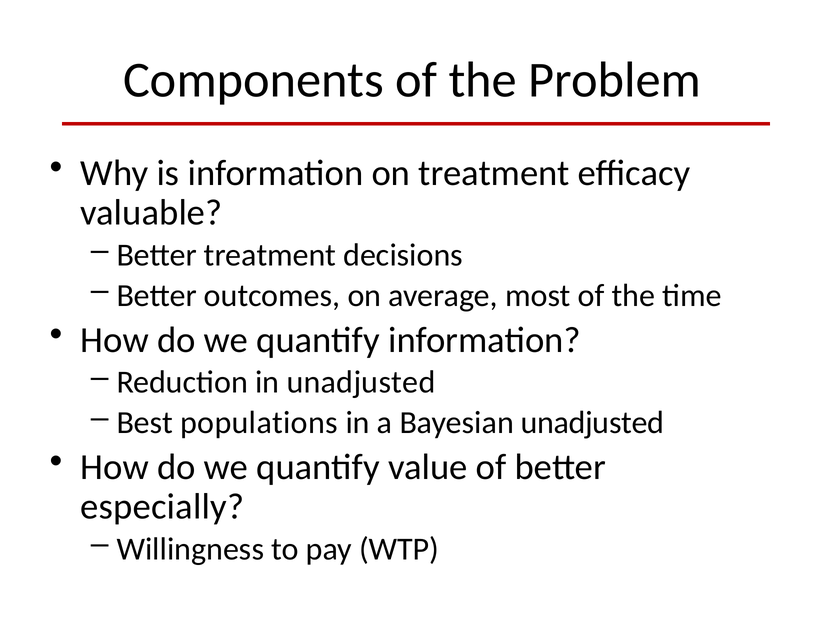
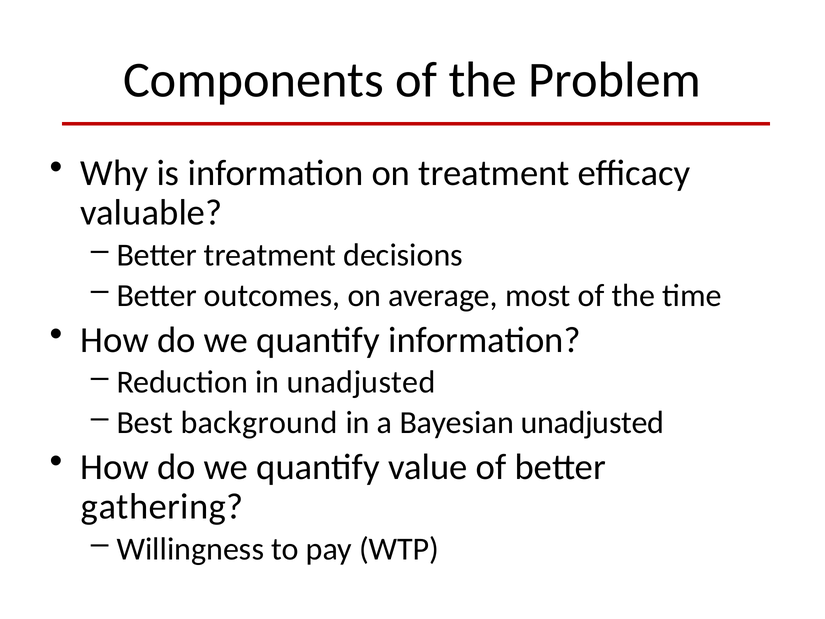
populations: populations -> background
especially: especially -> gathering
